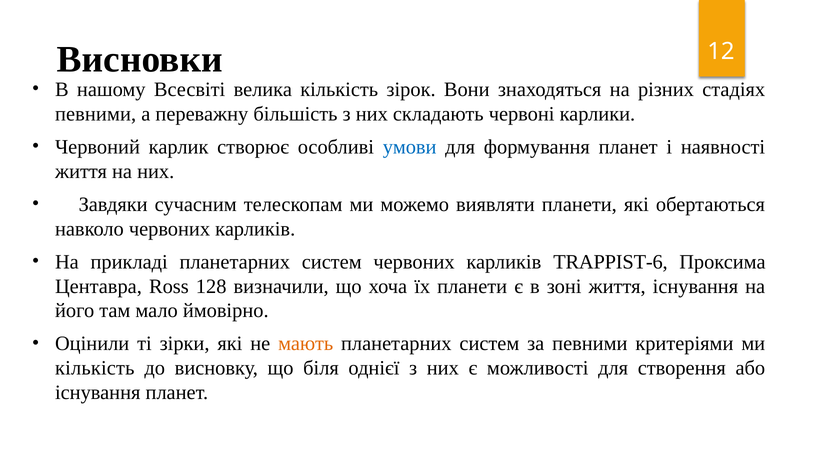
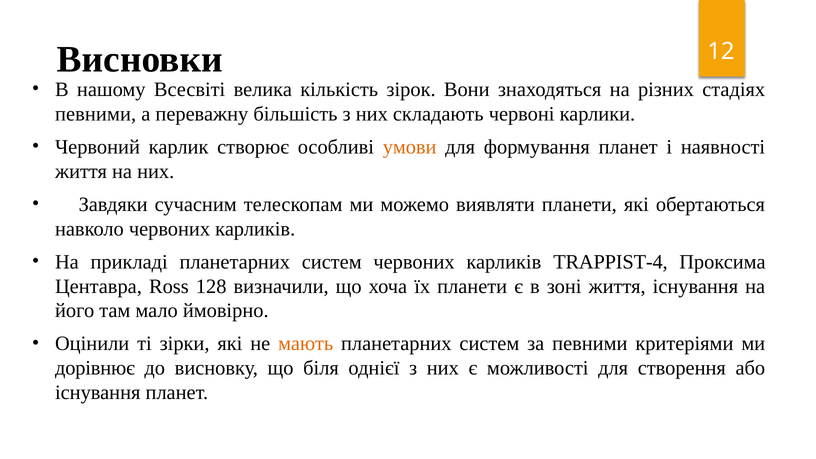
умови colour: blue -> orange
TRAPPIST-6: TRAPPIST-6 -> TRAPPIST-4
кількість at (95, 368): кількість -> дорівнює
